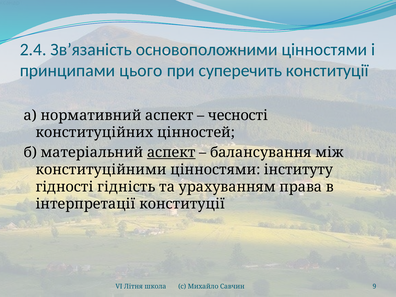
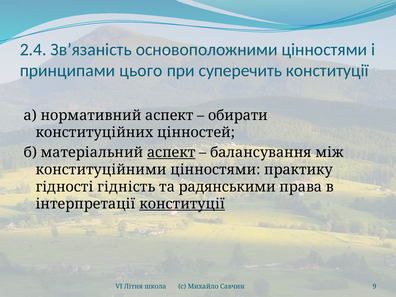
чесності: чесності -> обирати
інституту: інституту -> практику
урахуванням: урахуванням -> радянськими
конституції at (182, 204) underline: none -> present
